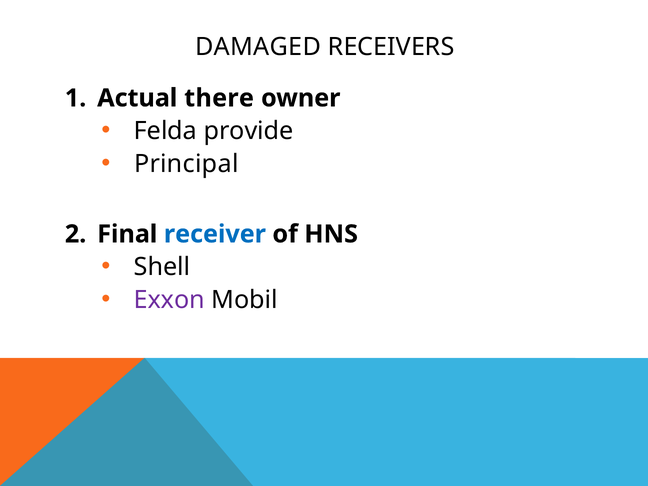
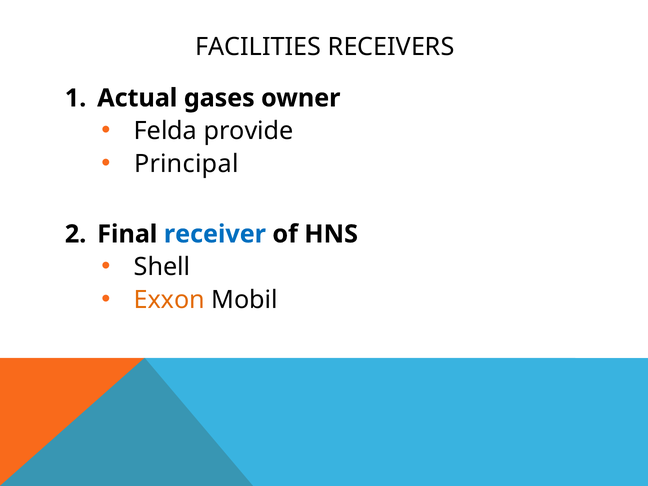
DAMAGED: DAMAGED -> FACILITIES
there: there -> gases
Exxon colour: purple -> orange
